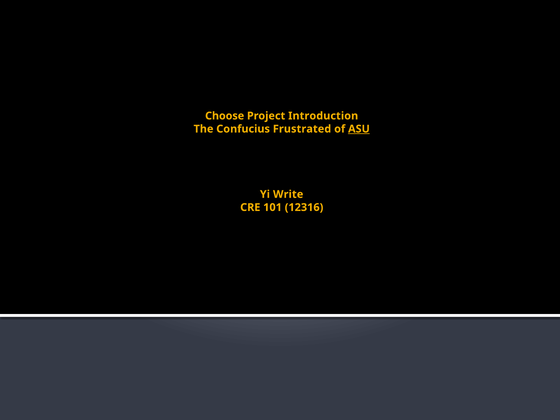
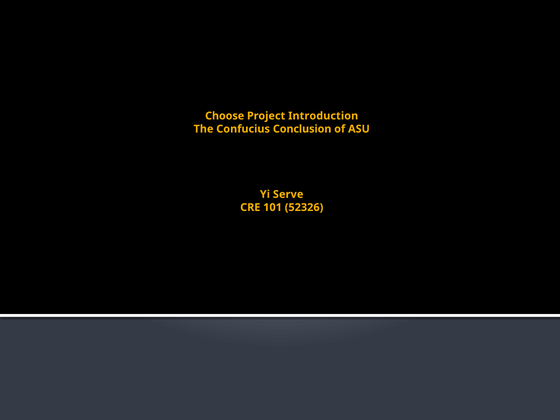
Frustrated: Frustrated -> Conclusion
ASU underline: present -> none
Write: Write -> Serve
12316: 12316 -> 52326
